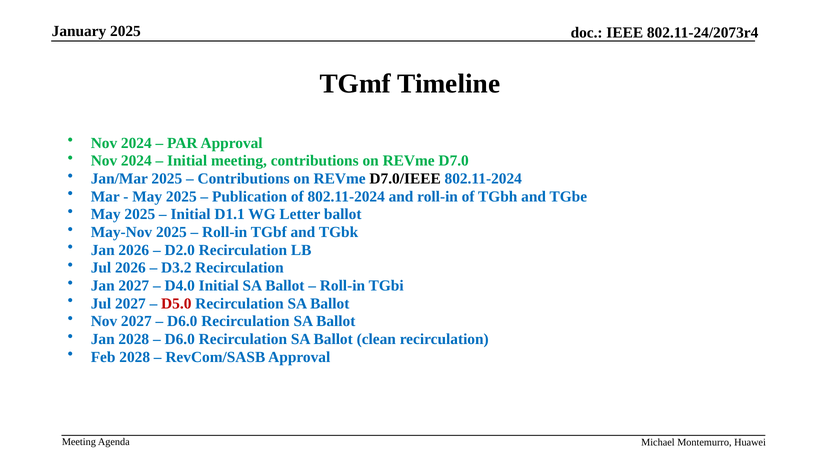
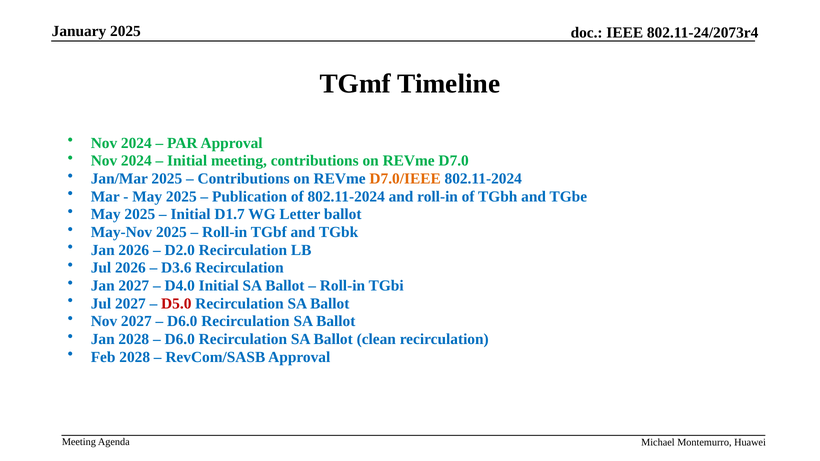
D7.0/IEEE colour: black -> orange
D1.1: D1.1 -> D1.7
D3.2: D3.2 -> D3.6
